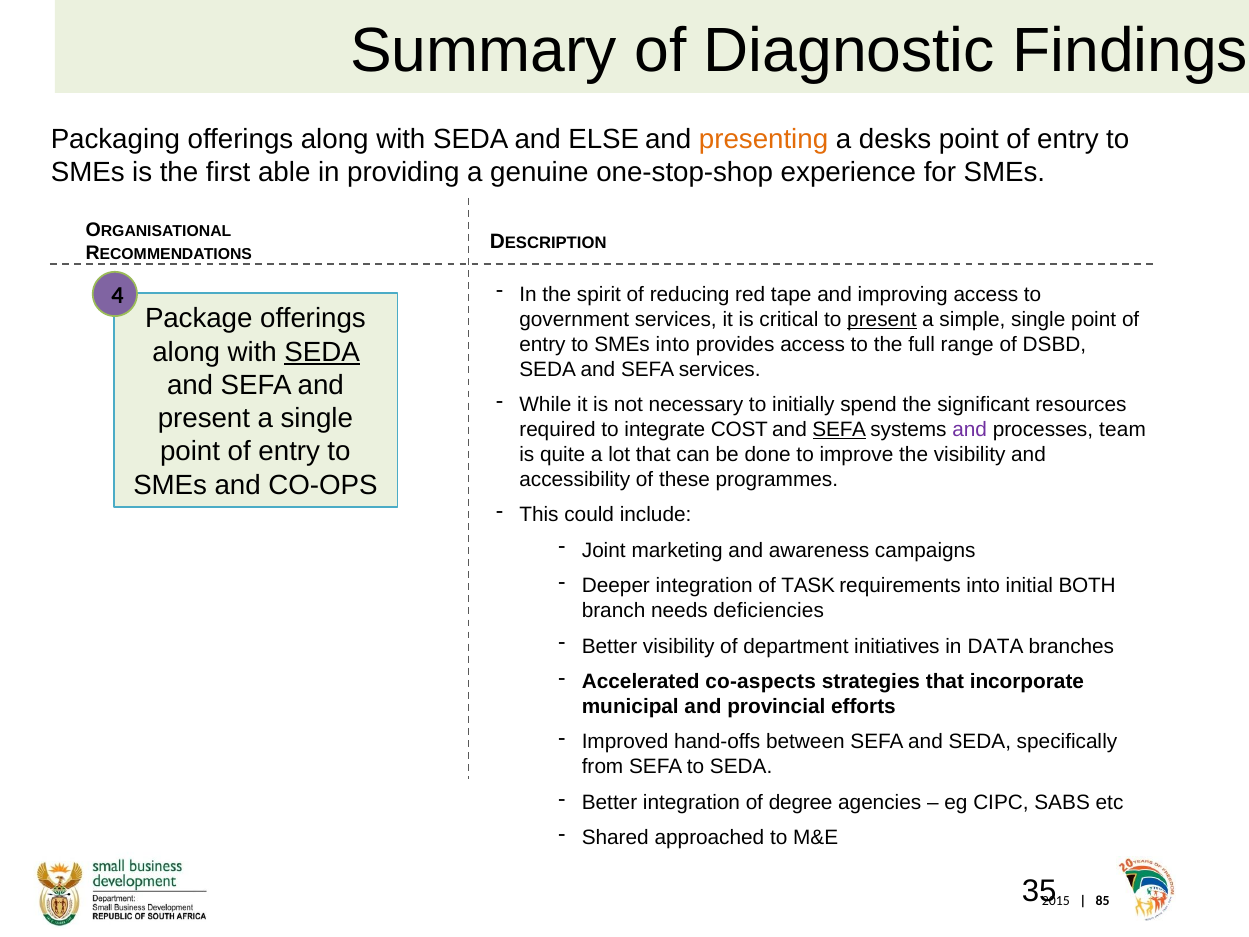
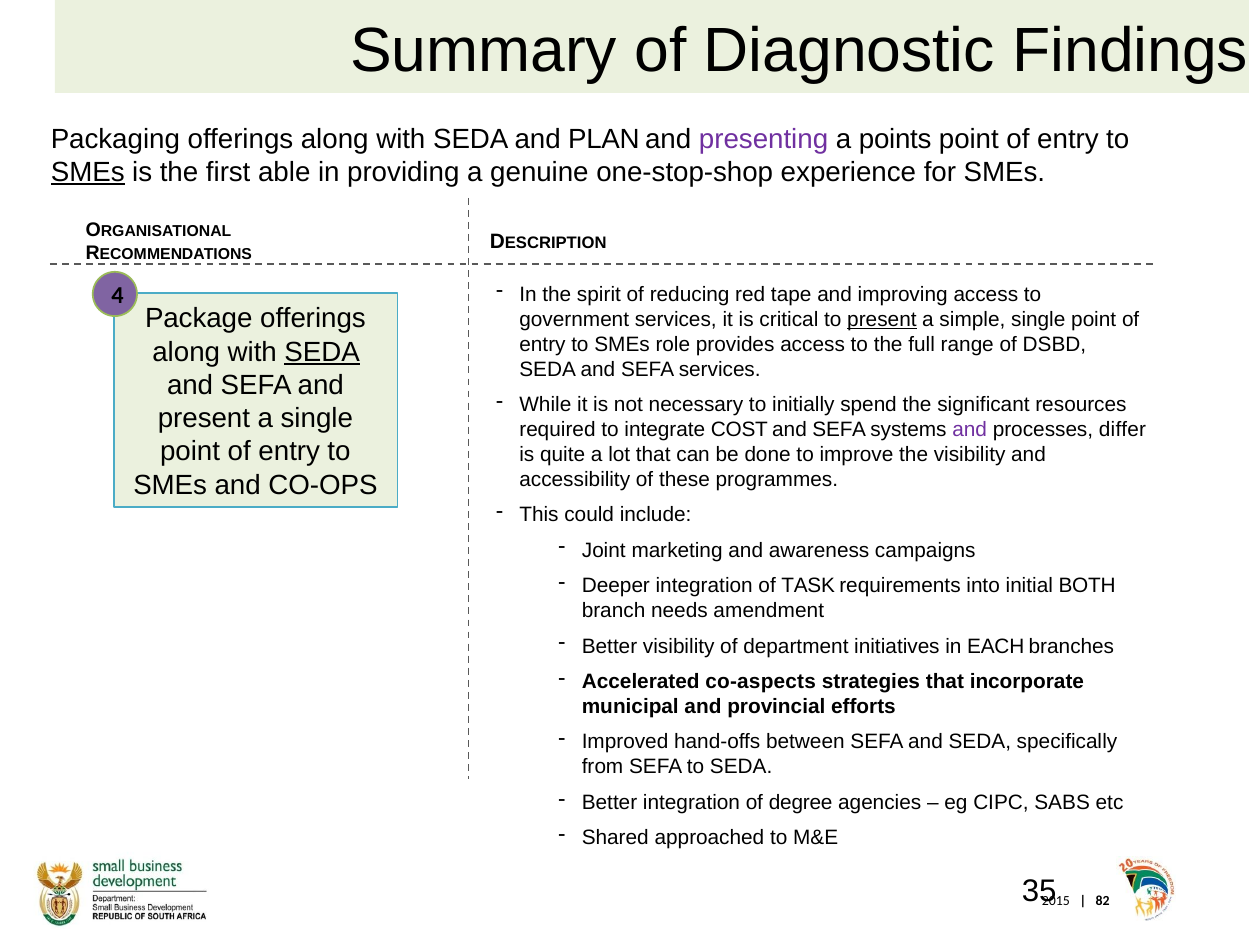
ELSE: ELSE -> PLAN
presenting colour: orange -> purple
desks: desks -> points
SMEs at (88, 172) underline: none -> present
SMEs into: into -> role
SEFA at (839, 430) underline: present -> none
team: team -> differ
deficiencies: deficiencies -> amendment
DATA: DATA -> EACH
85: 85 -> 82
